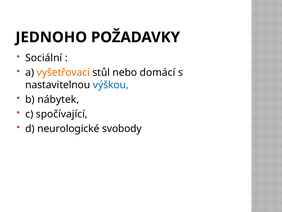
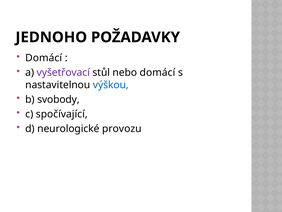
Sociální at (44, 58): Sociální -> Domácí
vyšetřovací colour: orange -> purple
nábytek: nábytek -> svobody
svobody: svobody -> provozu
